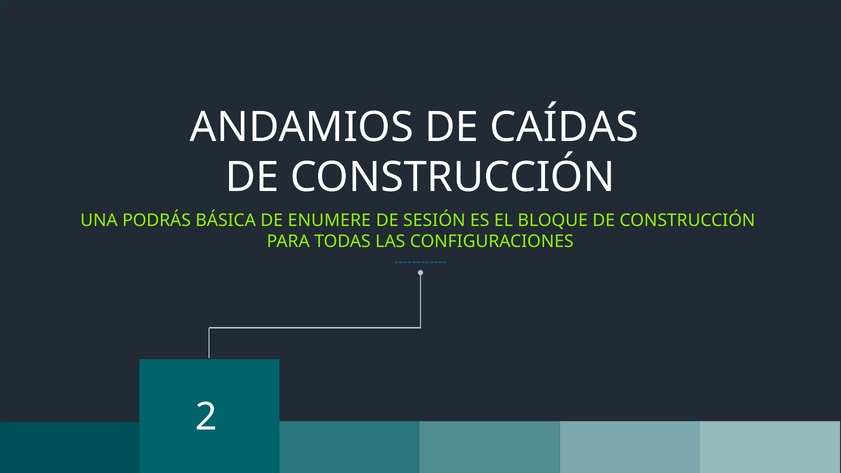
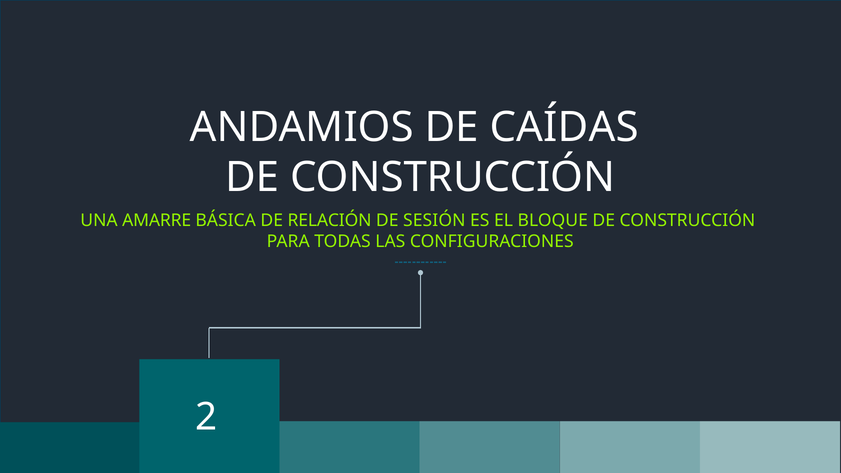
PODRÁS: PODRÁS -> AMARRE
ENUMERE: ENUMERE -> RELACIÓN
